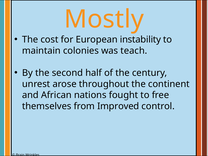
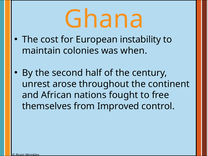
Mostly: Mostly -> Ghana
teach: teach -> when
